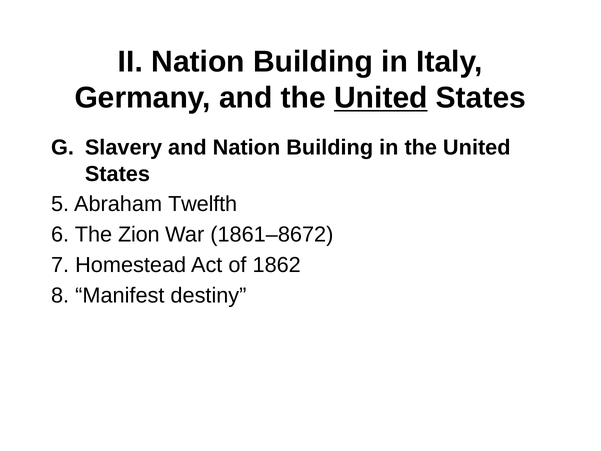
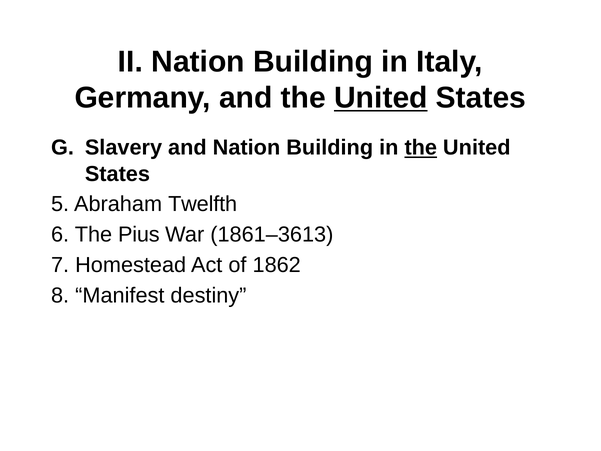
the at (421, 148) underline: none -> present
Zion: Zion -> Pius
1861–8672: 1861–8672 -> 1861–3613
